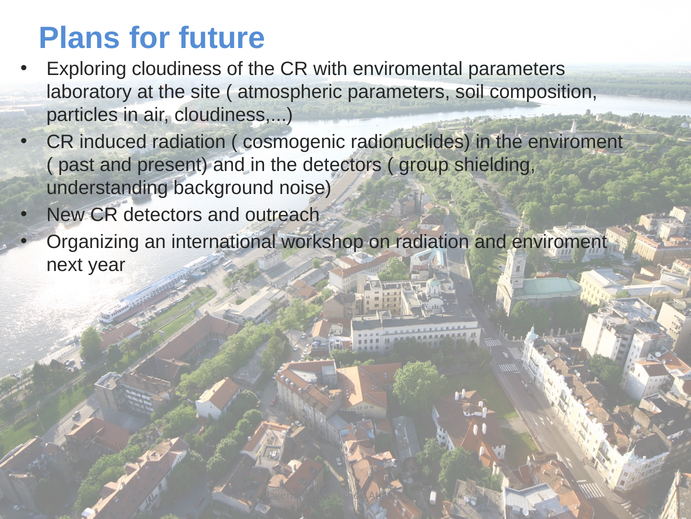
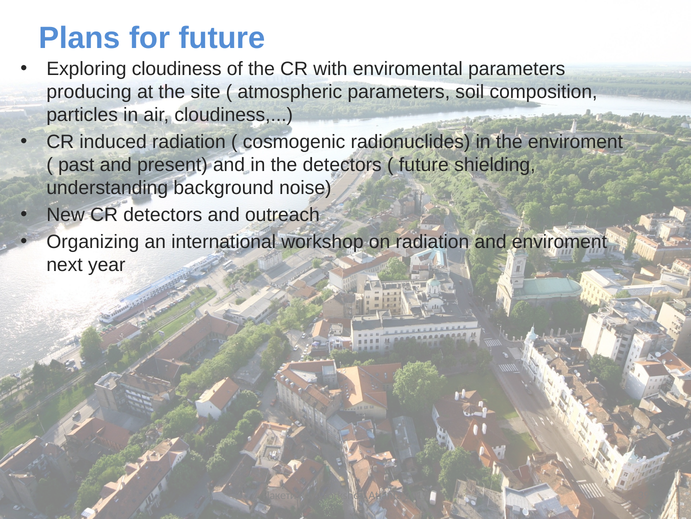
laboratory: laboratory -> producing
group at (424, 165): group -> future
